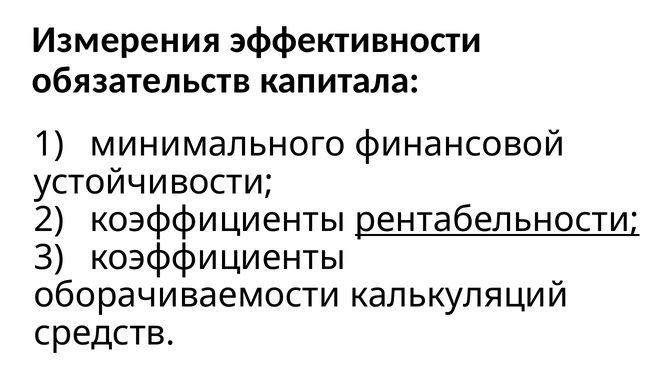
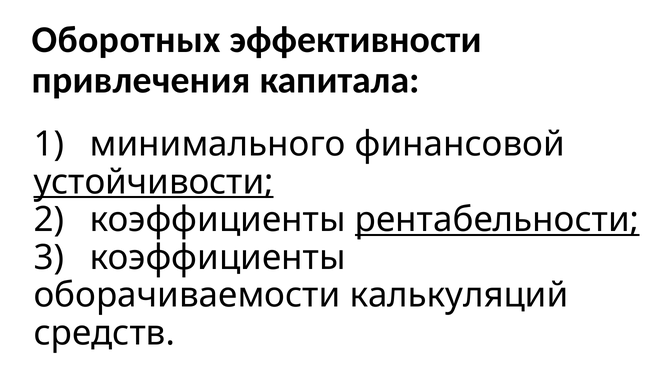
Измерения: Измерения -> Оборотных
обязательств: обязательств -> привлечения
устойчивости underline: none -> present
